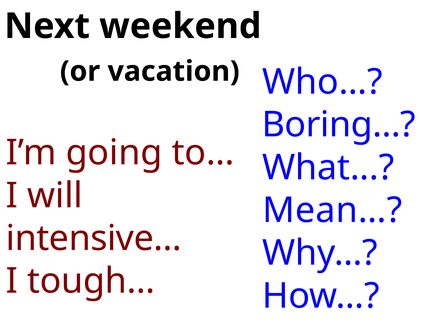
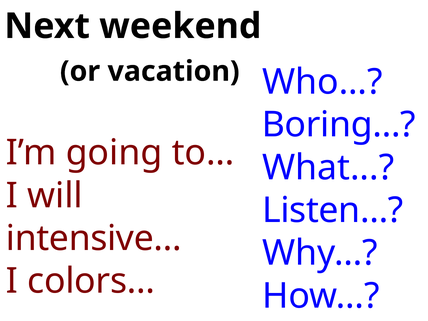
Mean…: Mean… -> Listen…
tough…: tough… -> colors…
